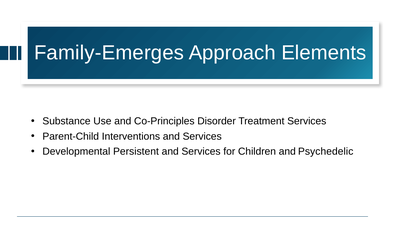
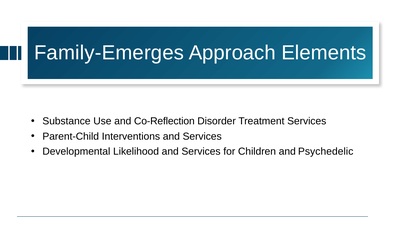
Co-Principles: Co-Principles -> Co-Reflection
Persistent: Persistent -> Likelihood
